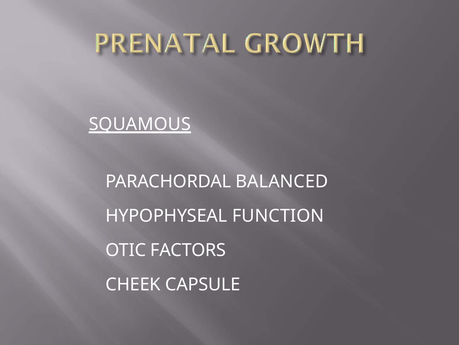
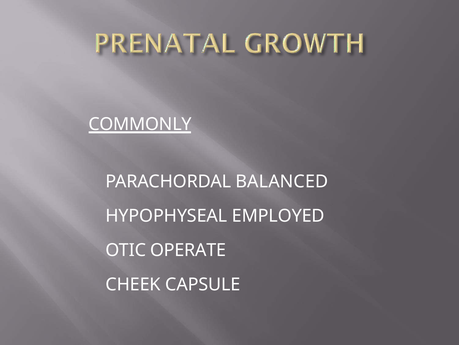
SQUAMOUS: SQUAMOUS -> COMMONLY
FUNCTION: FUNCTION -> EMPLOYED
FACTORS: FACTORS -> OPERATE
